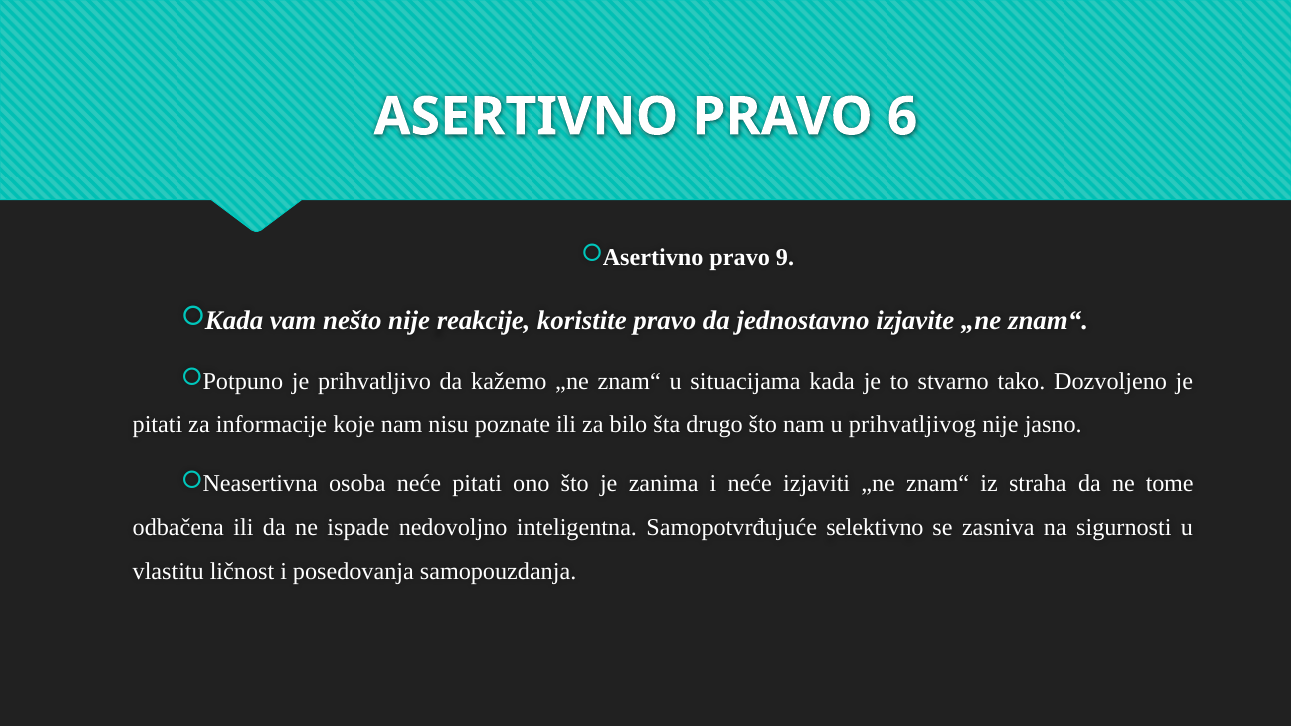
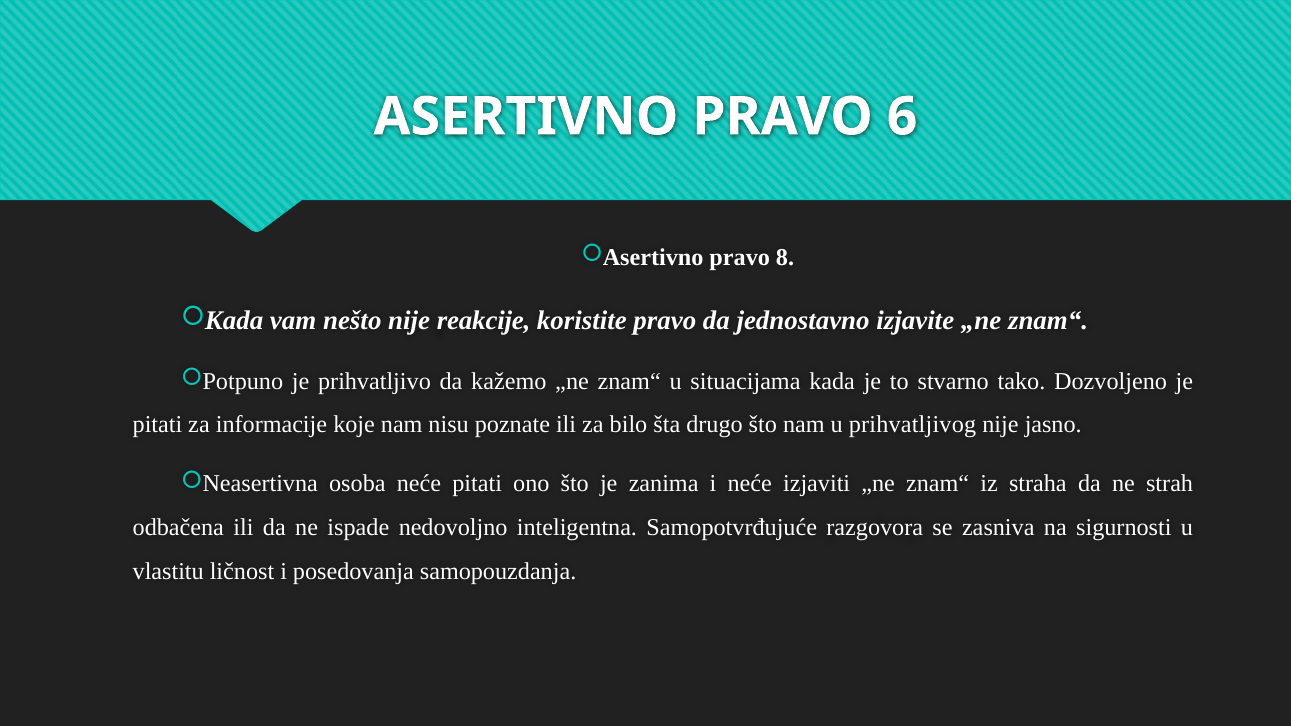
9: 9 -> 8
tome: tome -> strah
selektivno: selektivno -> razgovora
